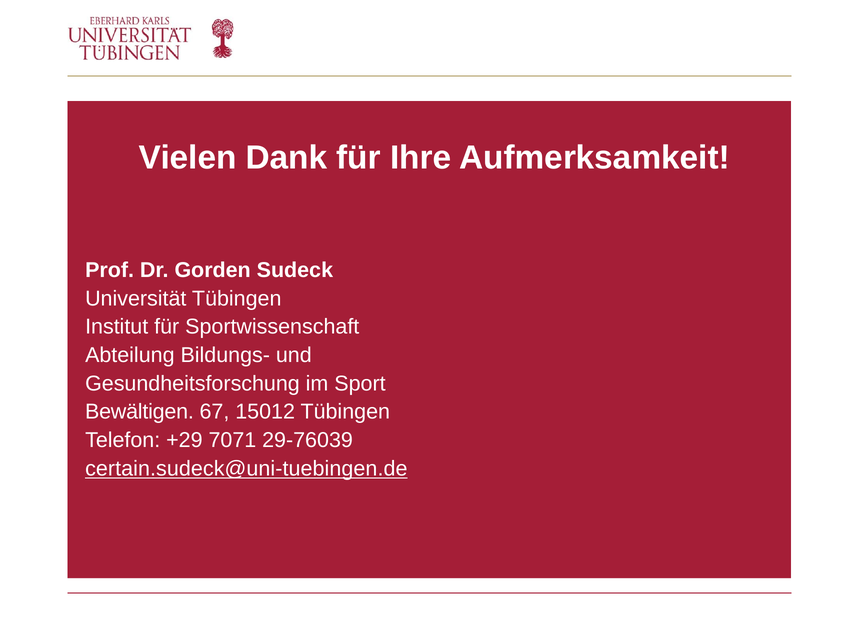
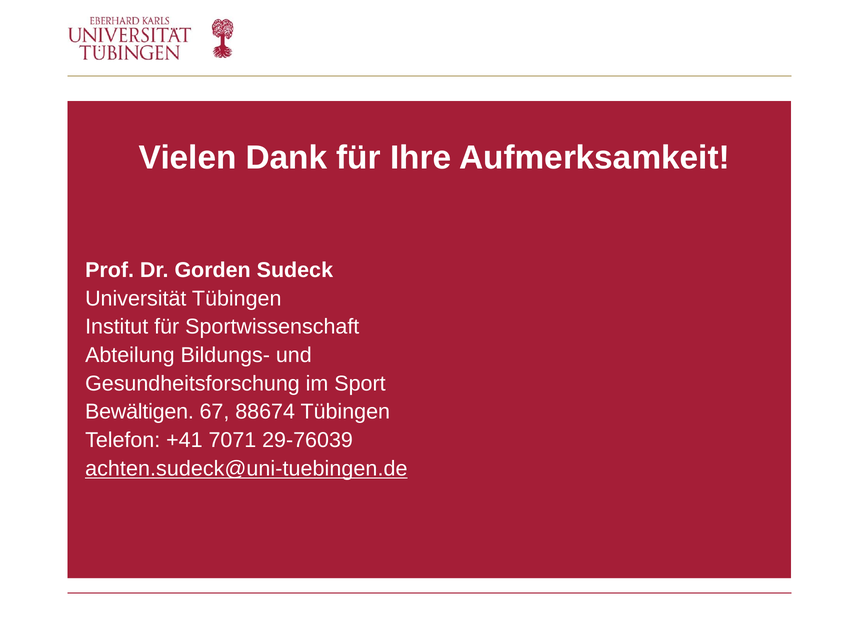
15012: 15012 -> 88674
+29: +29 -> +41
certain.sudeck@uni-tuebingen.de: certain.sudeck@uni-tuebingen.de -> achten.sudeck@uni-tuebingen.de
